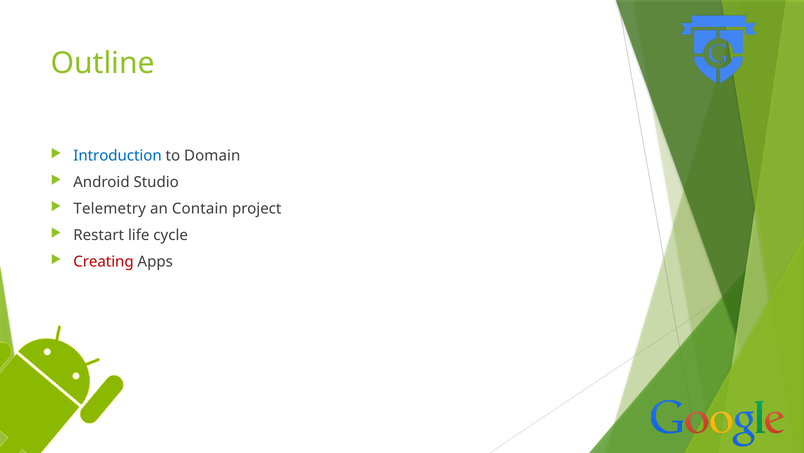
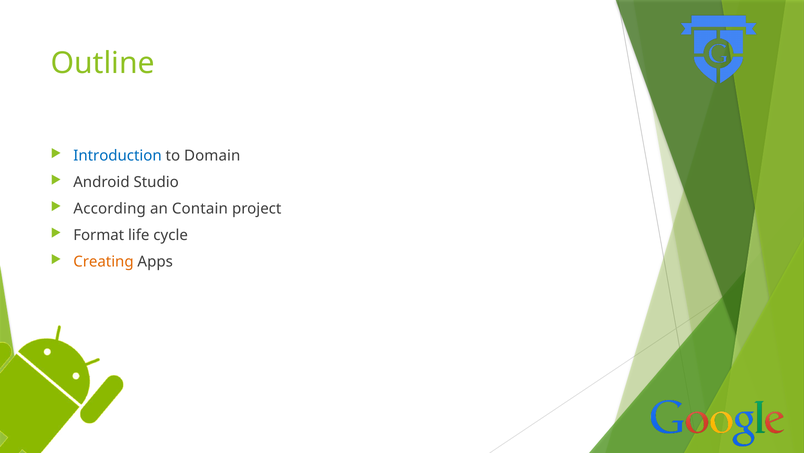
Telemetry: Telemetry -> According
Restart: Restart -> Format
Creating colour: red -> orange
